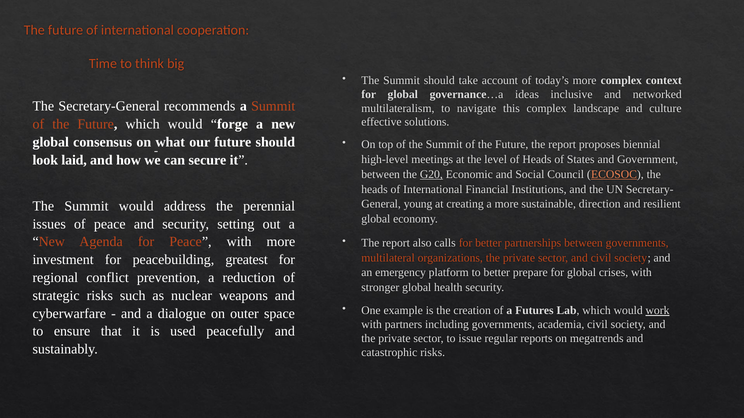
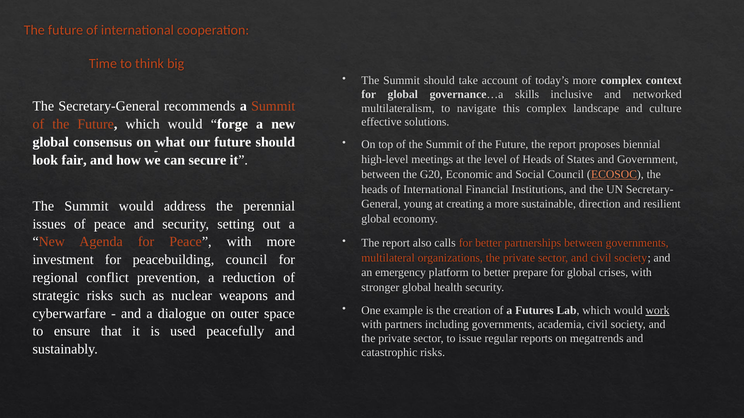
ideas: ideas -> skills
laid: laid -> fair
G20 underline: present -> none
peacebuilding greatest: greatest -> council
